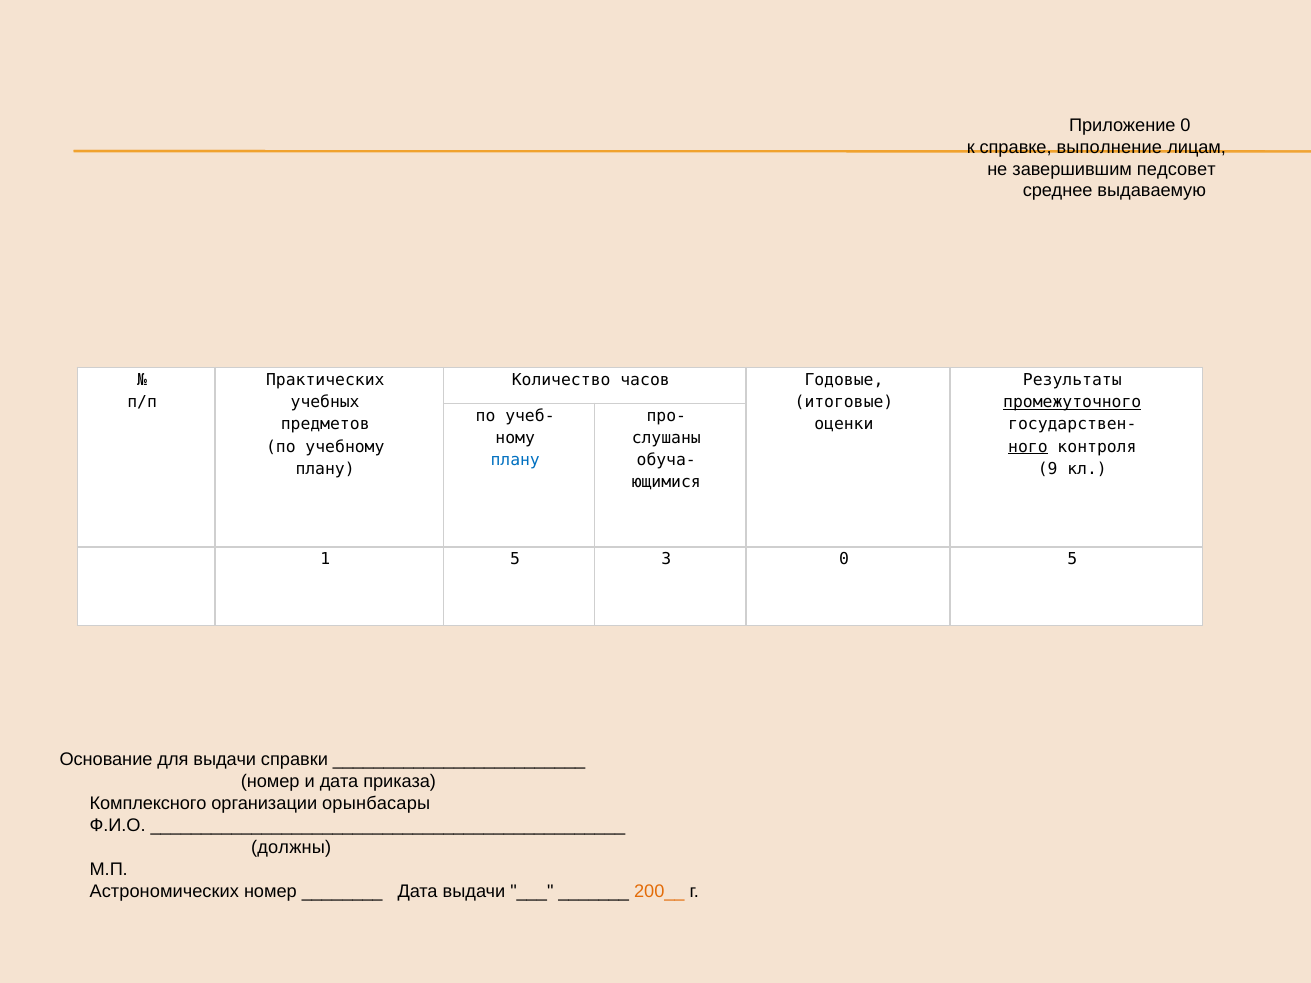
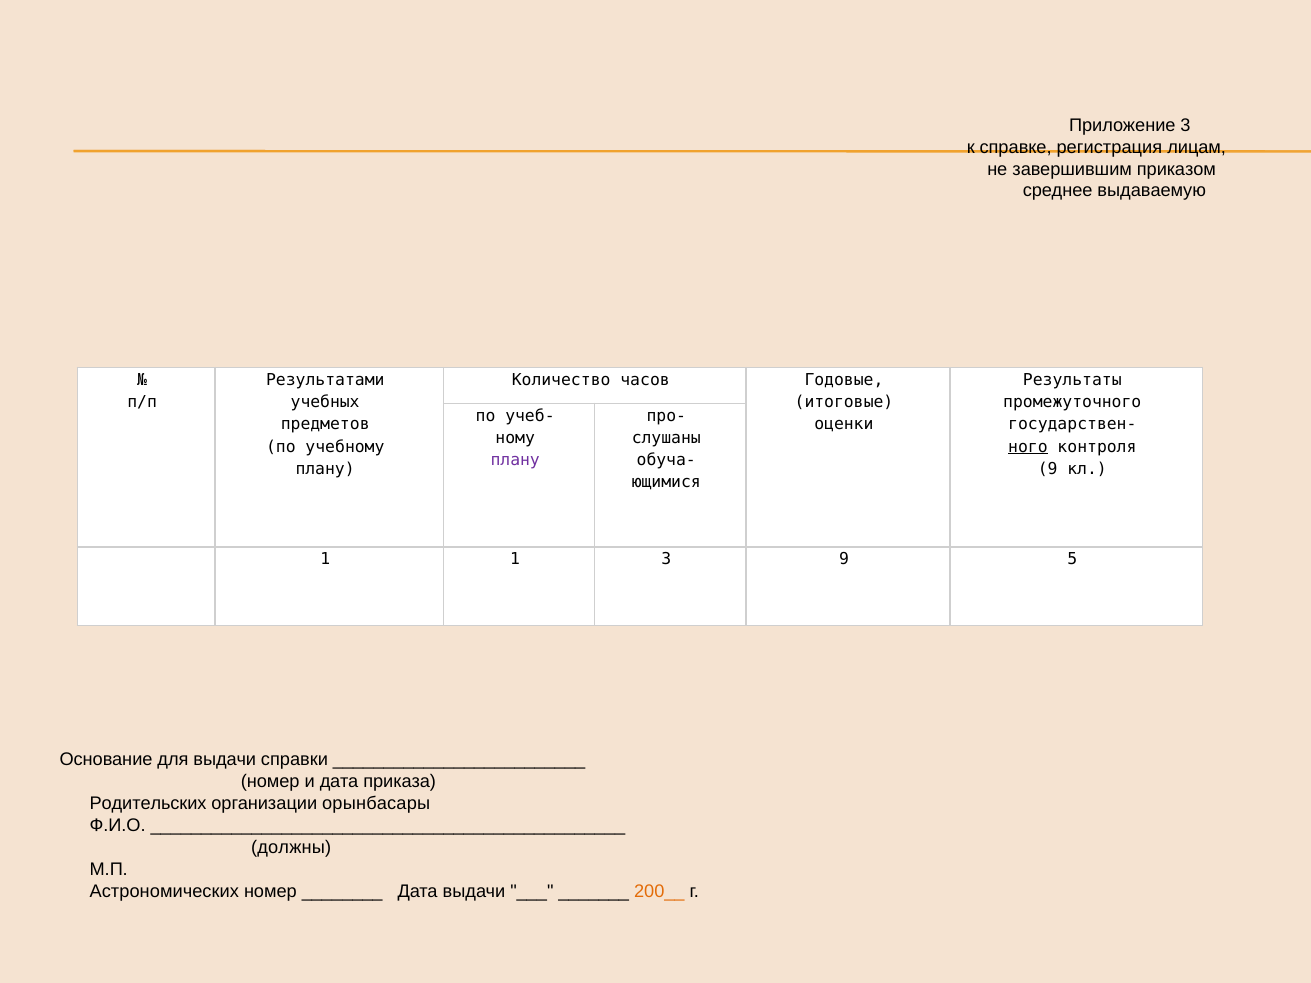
Приложение 0: 0 -> 3
выполнение: выполнение -> регистрация
педсовет: педсовет -> приказом
Практических: Практических -> Результатами
промежуточного underline: present -> none
плану at (515, 460) colour: blue -> purple
1 5: 5 -> 1
3 0: 0 -> 9
Комплексного: Комплексного -> Родительских
